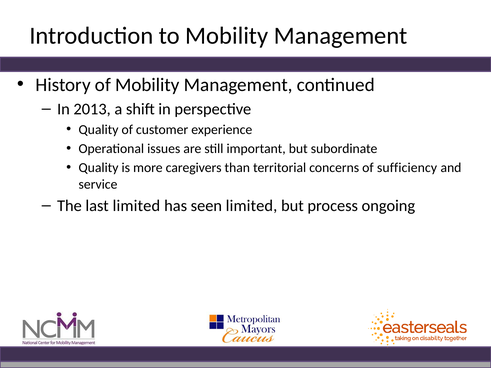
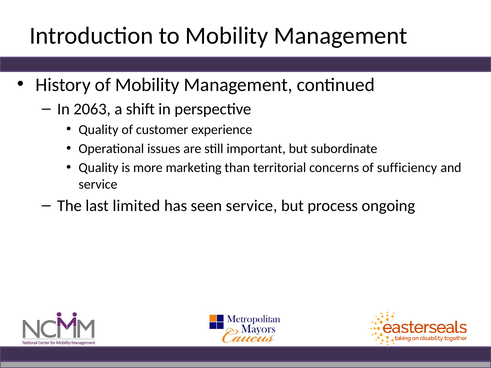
2013: 2013 -> 2063
caregivers: caregivers -> marketing
seen limited: limited -> service
